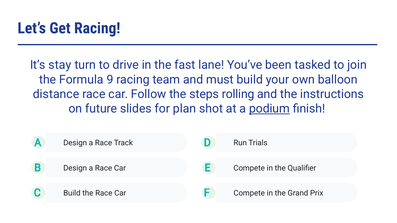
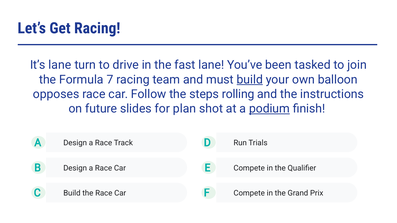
It’s stay: stay -> lane
9: 9 -> 7
build at (250, 80) underline: none -> present
distance: distance -> opposes
